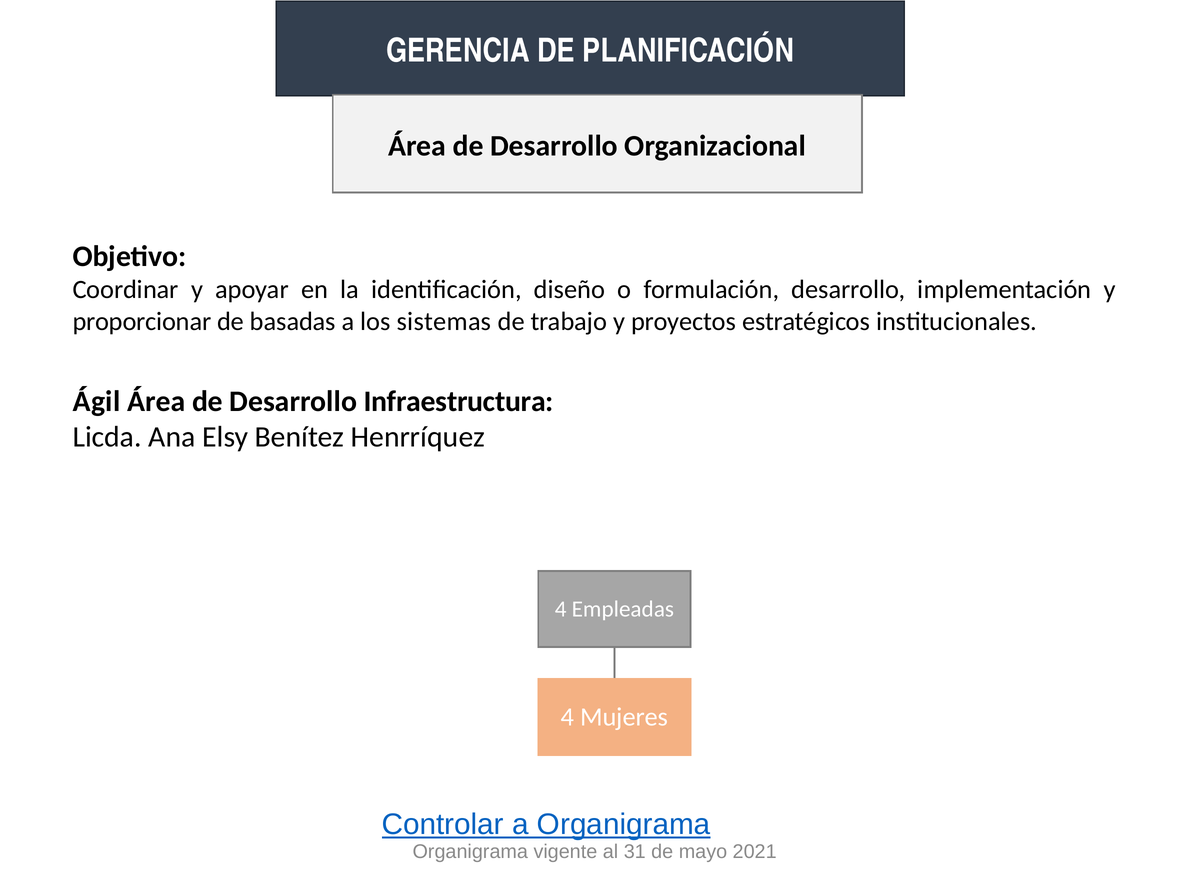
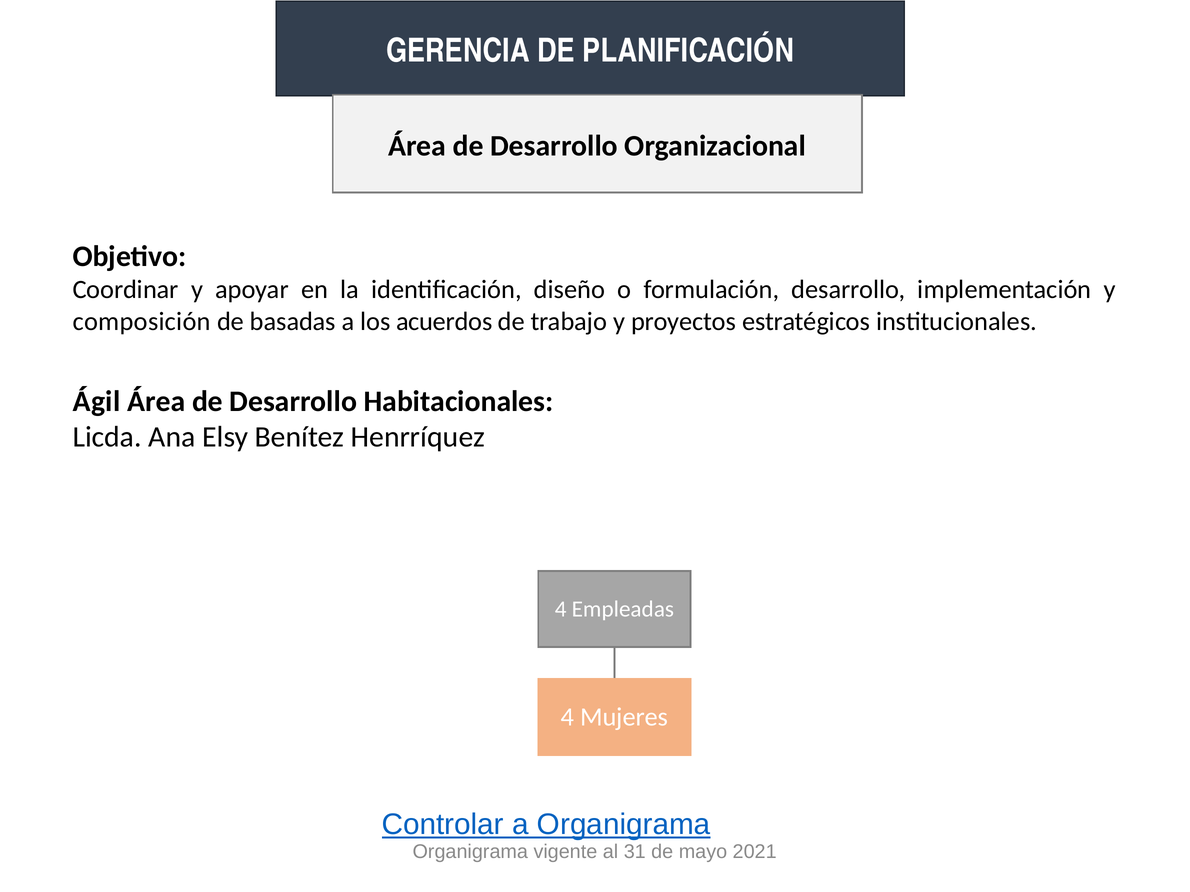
proporcionar: proporcionar -> composición
sistemas: sistemas -> acuerdos
Infraestructura: Infraestructura -> Habitacionales
